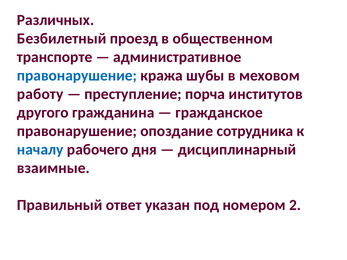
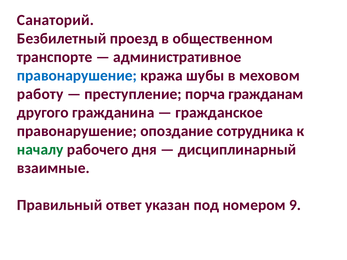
Различных: Различных -> Санаторий
институтов: институтов -> гражданам
началу colour: blue -> green
2: 2 -> 9
